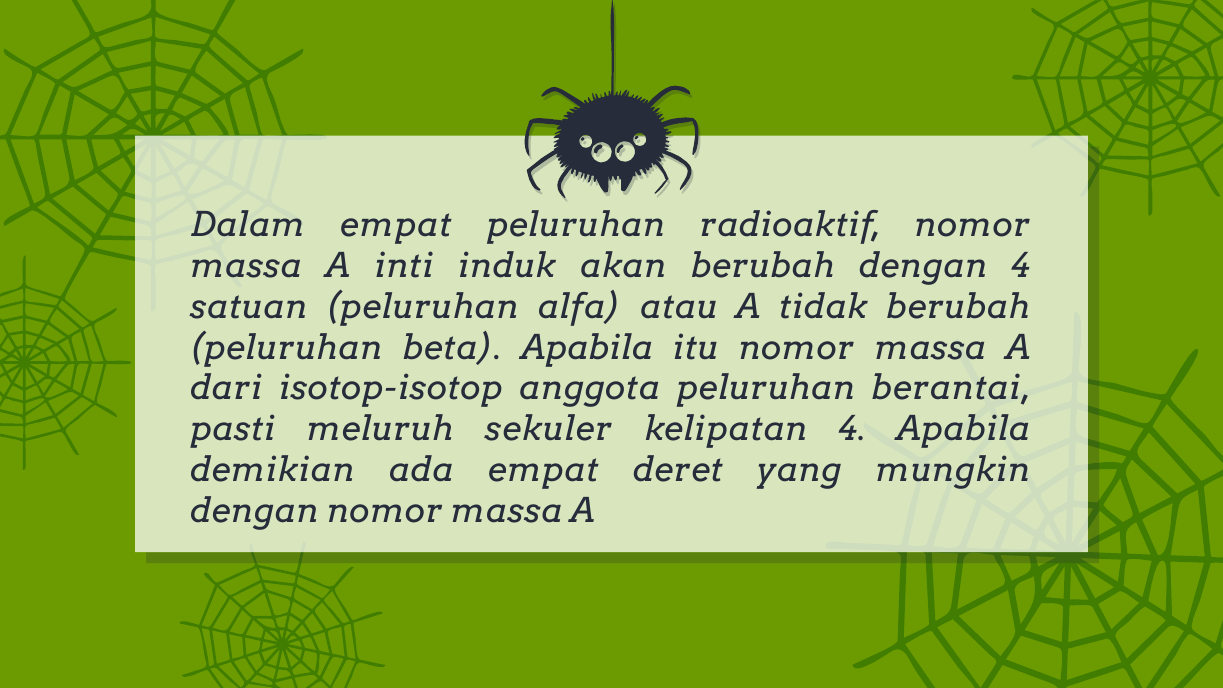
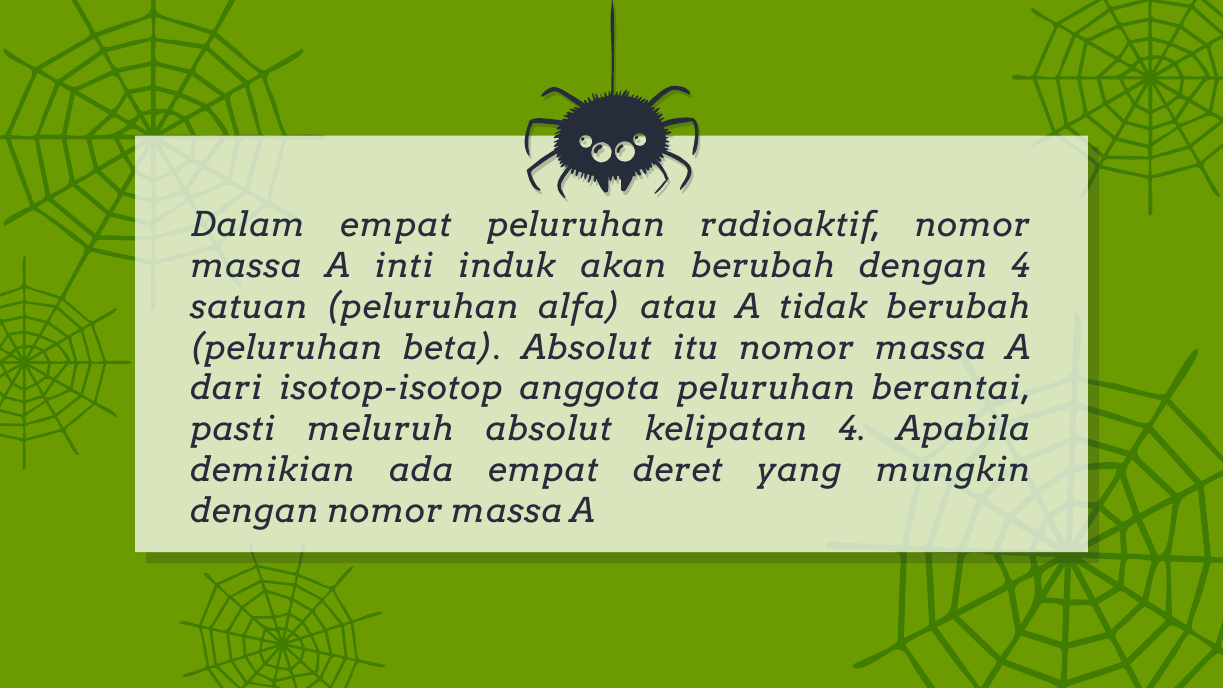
beta Apabila: Apabila -> Absolut
meluruh sekuler: sekuler -> absolut
